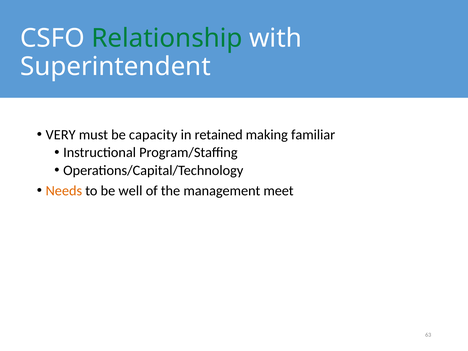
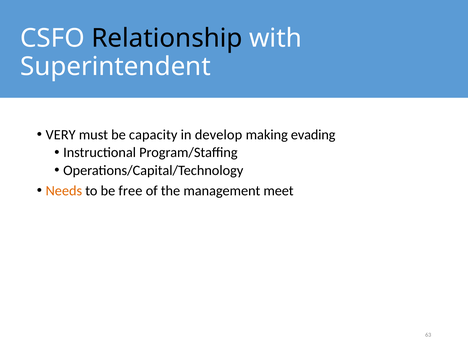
Relationship colour: green -> black
retained: retained -> develop
familiar: familiar -> evading
well: well -> free
